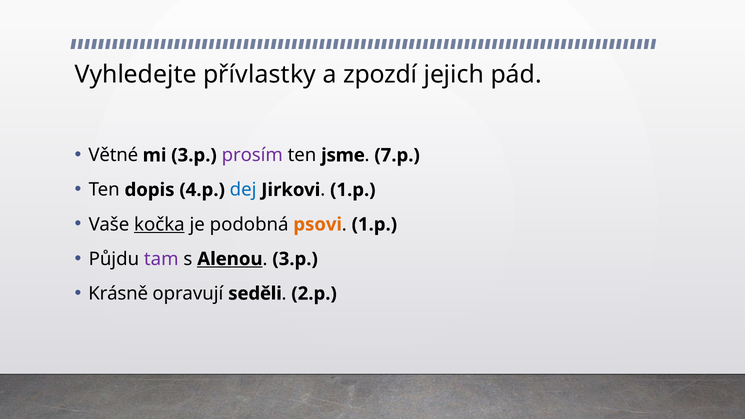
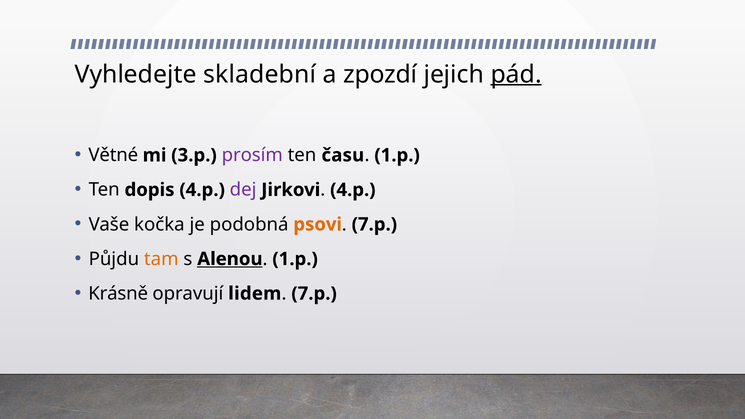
přívlastky: přívlastky -> skladební
pád underline: none -> present
jsme: jsme -> času
7.p at (397, 155): 7.p -> 1.p
dej colour: blue -> purple
1.p at (353, 190): 1.p -> 4.p
kočka underline: present -> none
1.p at (374, 224): 1.p -> 7.p
tam colour: purple -> orange
3.p at (295, 259): 3.p -> 1.p
seděli: seděli -> lidem
2.p at (314, 294): 2.p -> 7.p
